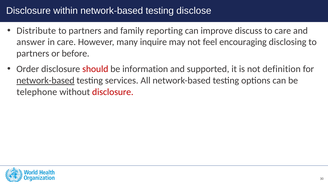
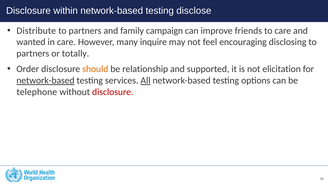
reporting: reporting -> campaign
discuss: discuss -> friends
answer: answer -> wanted
before: before -> totally
should colour: red -> orange
information: information -> relationship
definition: definition -> elicitation
All underline: none -> present
